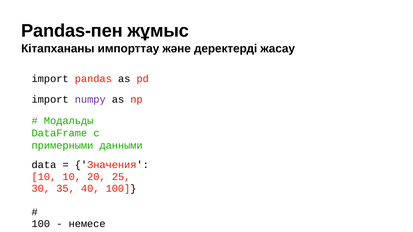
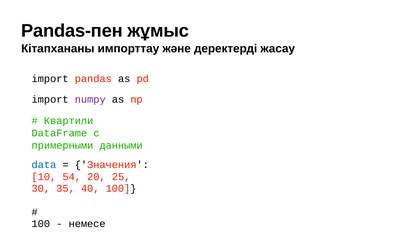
Модальды: Модальды -> Квартили
data colour: black -> blue
10 10: 10 -> 54
